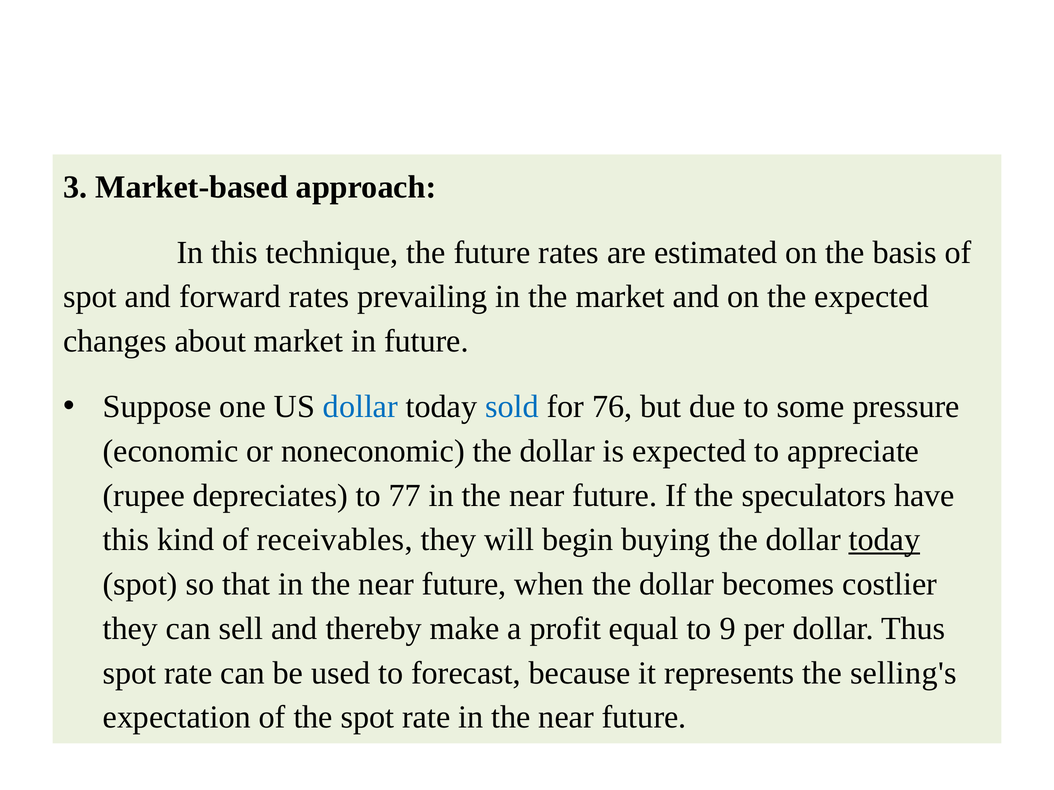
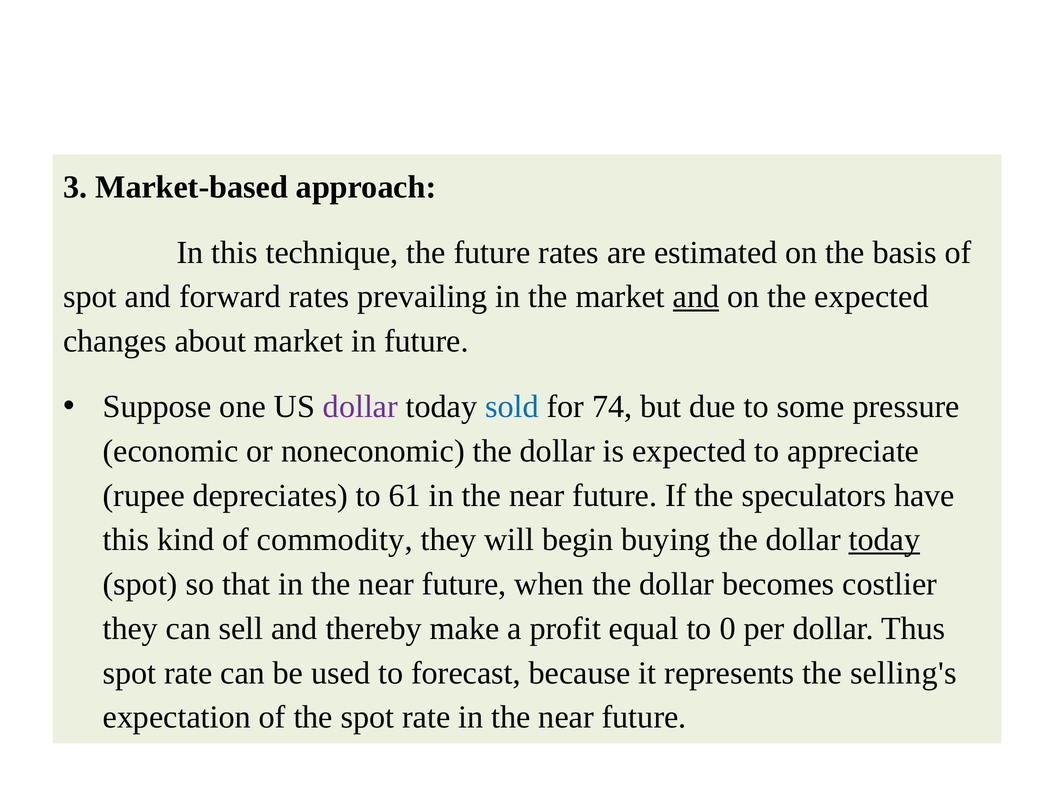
and at (696, 297) underline: none -> present
dollar at (360, 407) colour: blue -> purple
76: 76 -> 74
77: 77 -> 61
receivables: receivables -> commodity
9: 9 -> 0
